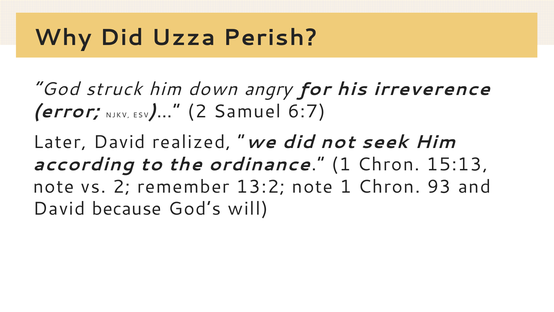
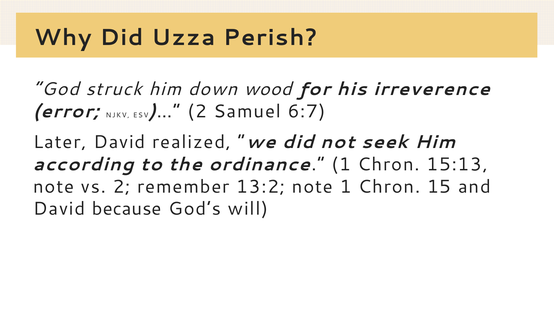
angry: angry -> wood
93: 93 -> 15
